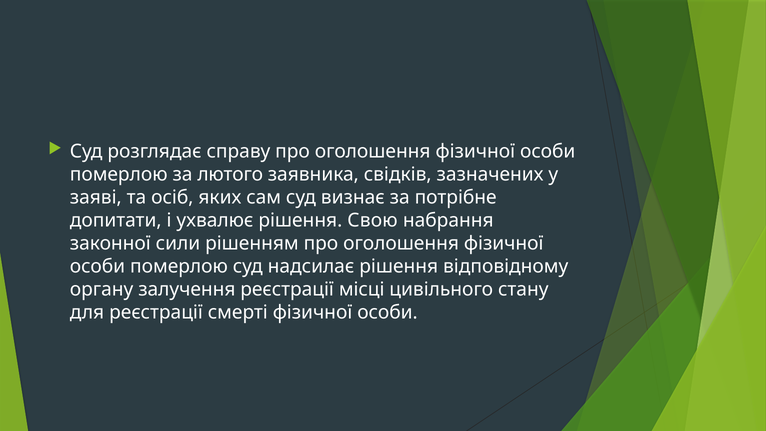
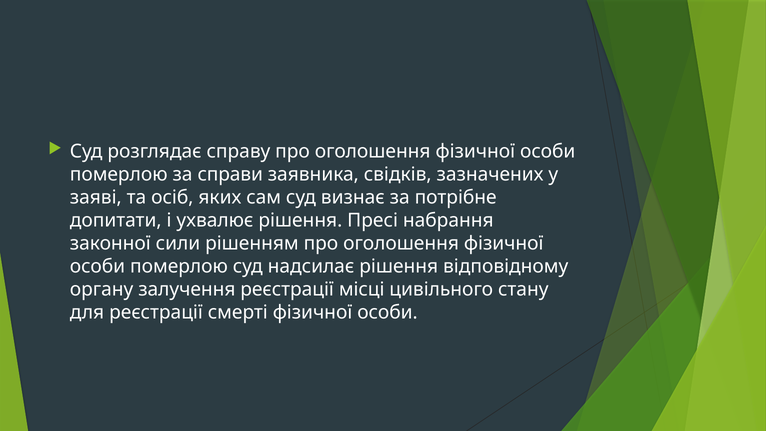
лютого: лютого -> справи
Свою: Свою -> Пресі
